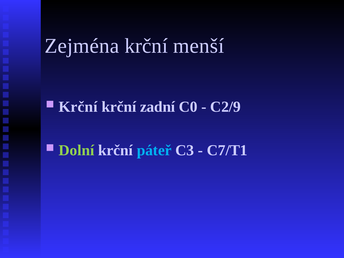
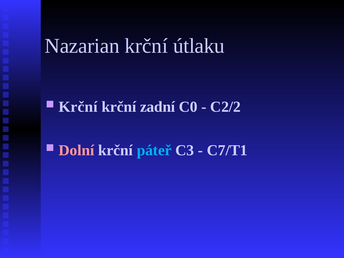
Zejména: Zejména -> Nazarian
menší: menší -> útlaku
C2/9: C2/9 -> C2/2
Dolní colour: light green -> pink
